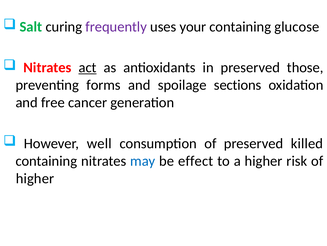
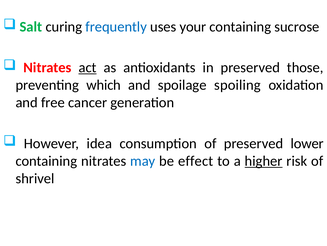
frequently colour: purple -> blue
glucose: glucose -> sucrose
forms: forms -> which
sections: sections -> spoiling
well: well -> idea
killed: killed -> lower
higher at (264, 161) underline: none -> present
higher at (35, 178): higher -> shrivel
